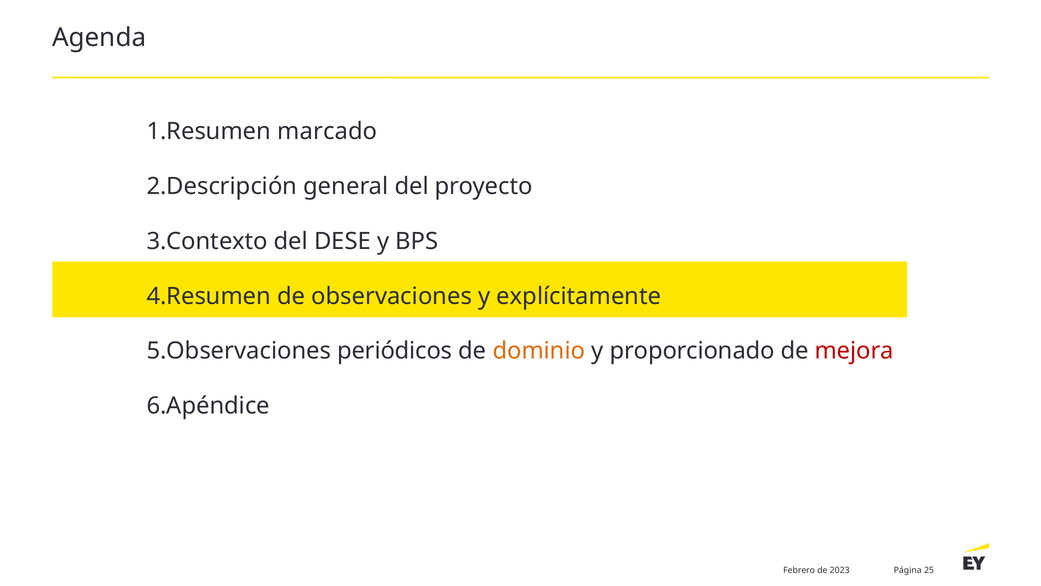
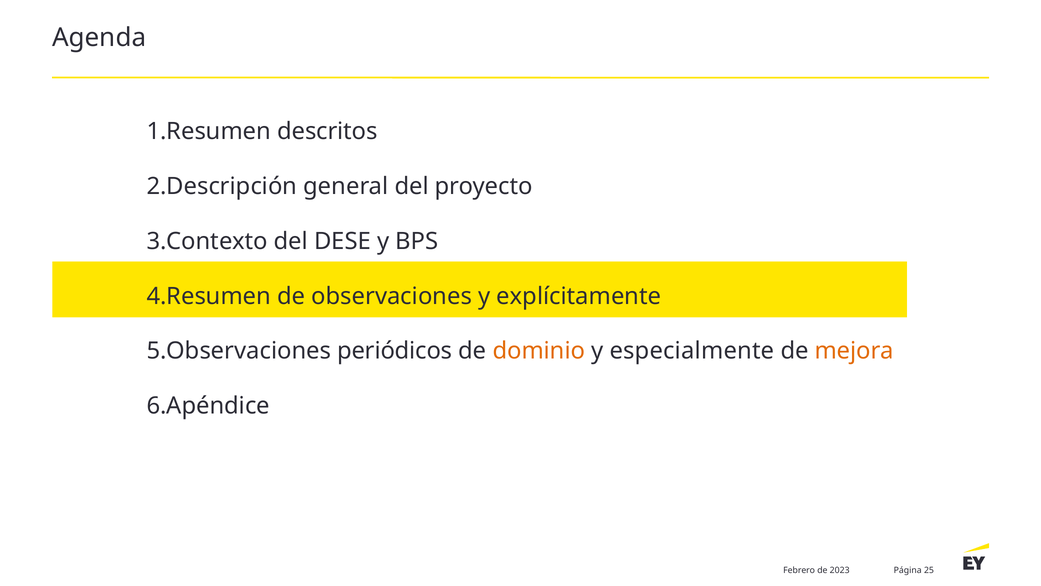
marcado: marcado -> descritos
proporcionado: proporcionado -> especialmente
mejora colour: red -> orange
